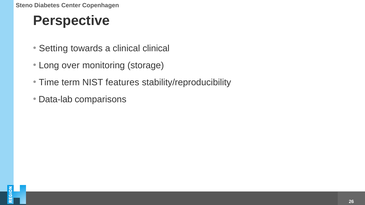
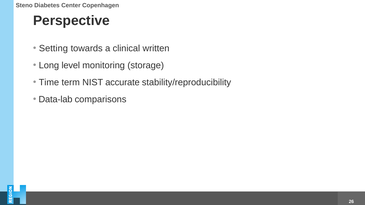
clinical clinical: clinical -> written
over: over -> level
features: features -> accurate
